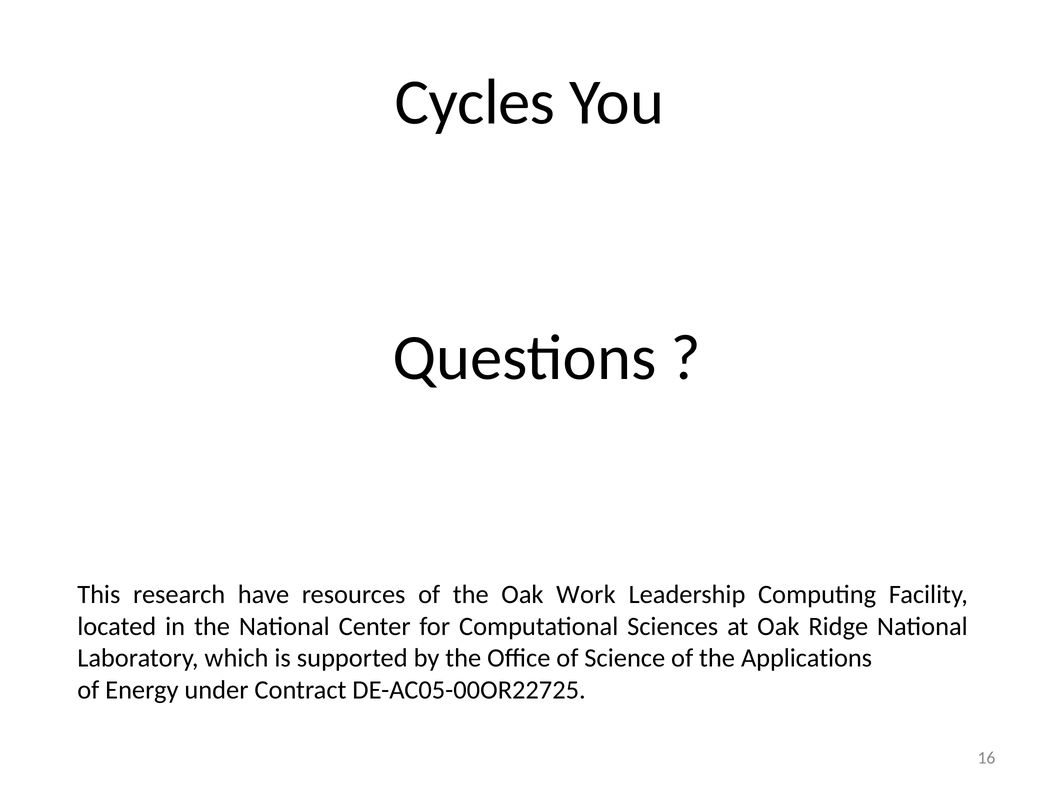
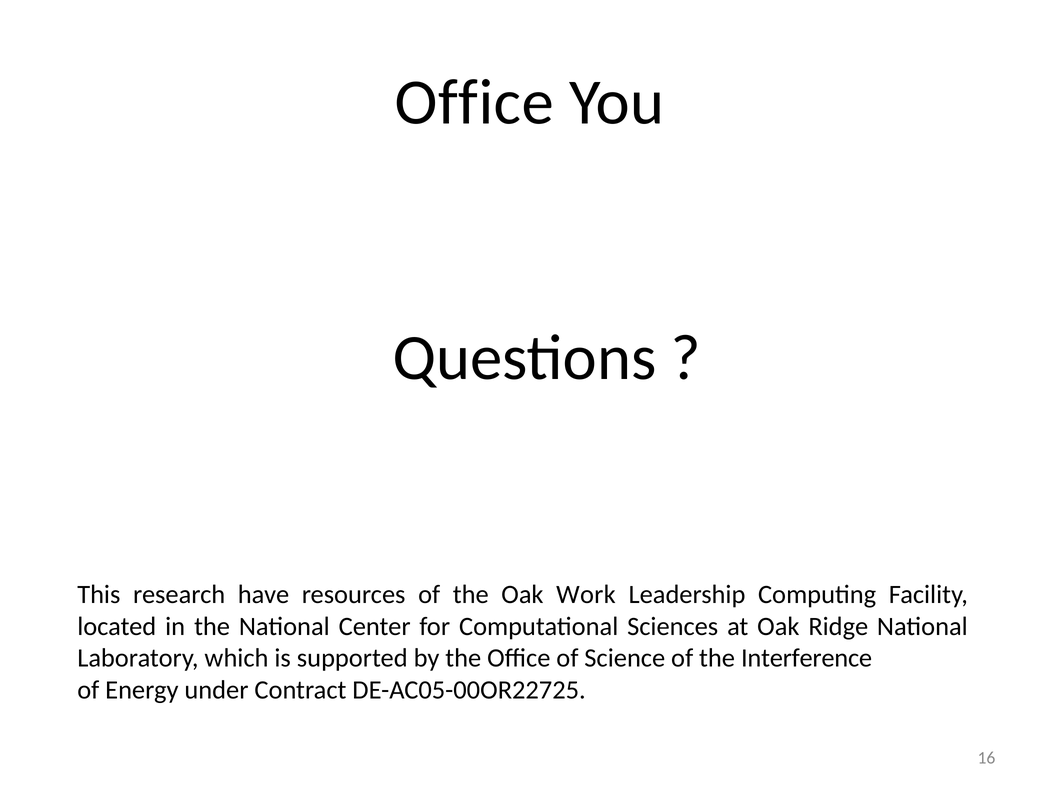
Cycles at (475, 103): Cycles -> Office
Applications: Applications -> Interference
